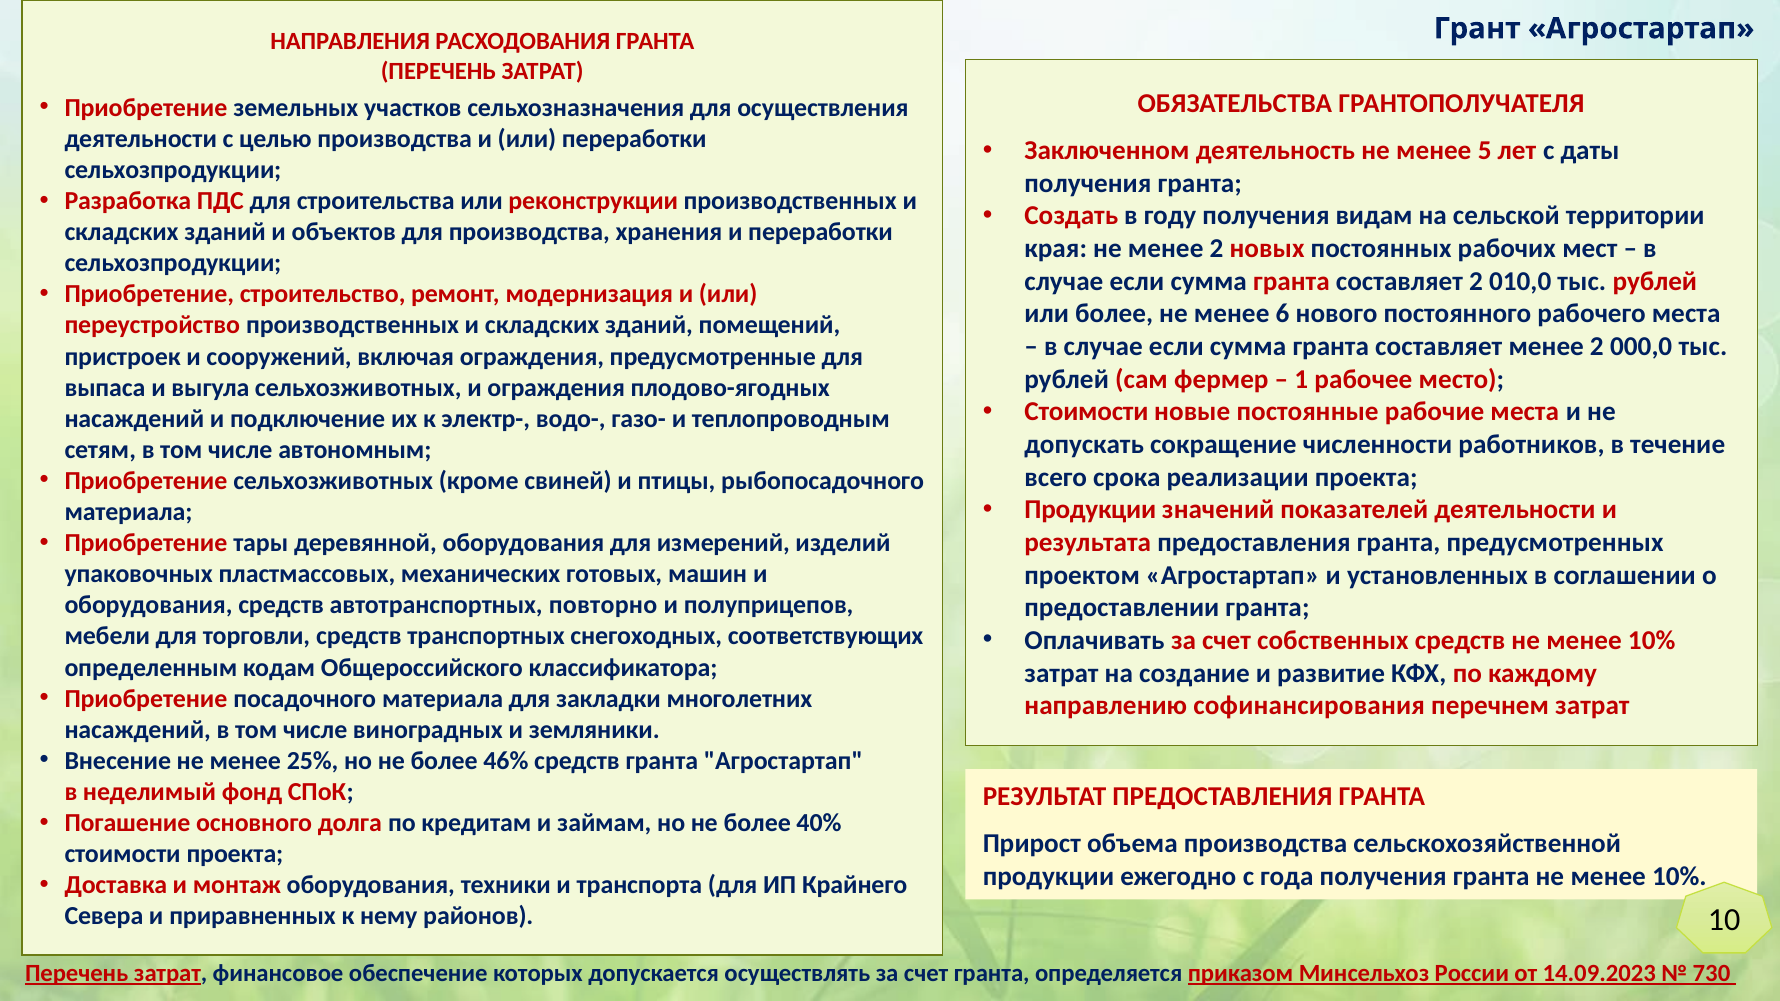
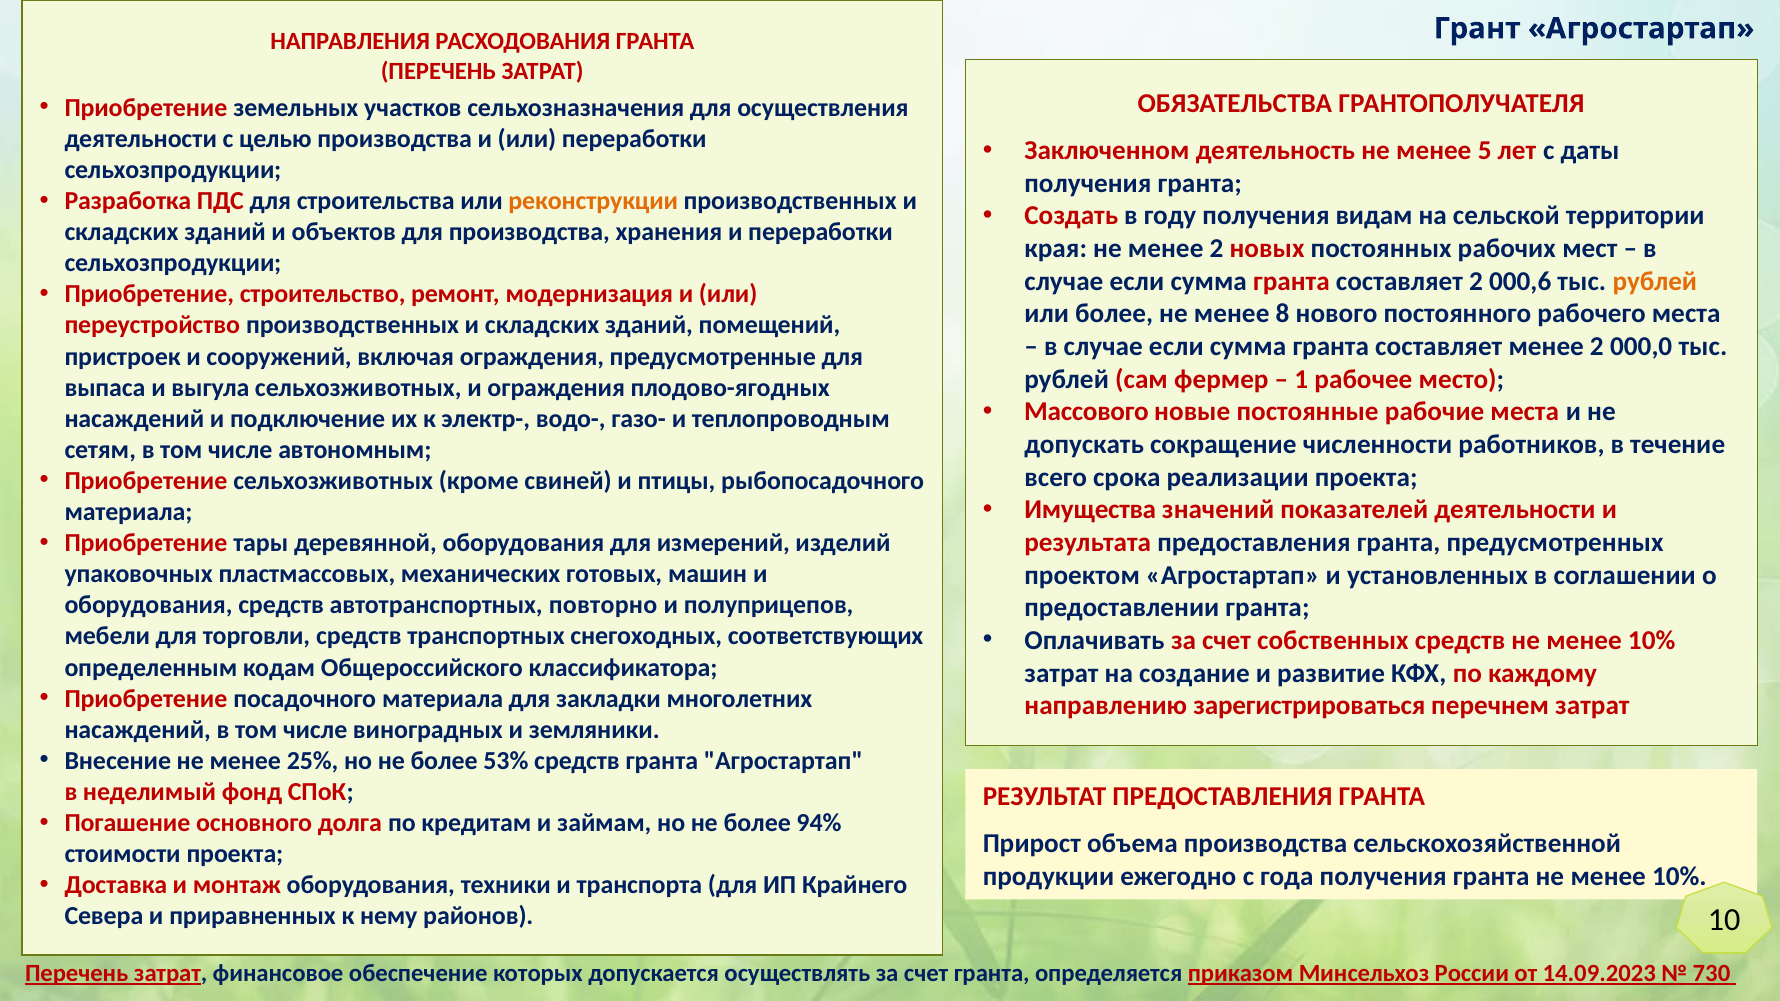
реконструкции colour: red -> orange
010,0: 010,0 -> 000,6
рублей at (1655, 281) colour: red -> orange
6: 6 -> 8
Стоимости at (1086, 412): Стоимости -> Массового
Продукции at (1090, 510): Продукции -> Имущества
софинансирования: софинансирования -> зарегистрироваться
46%: 46% -> 53%
40%: 40% -> 94%
